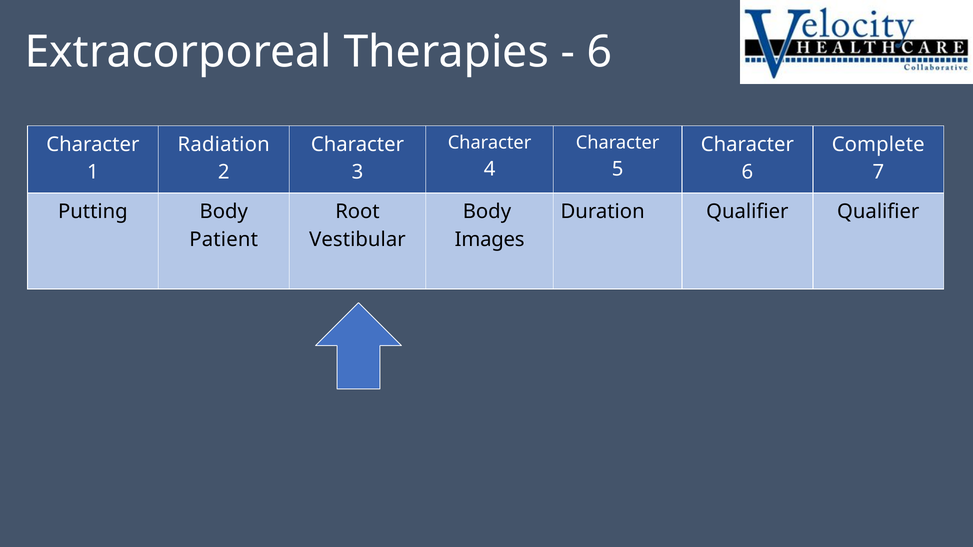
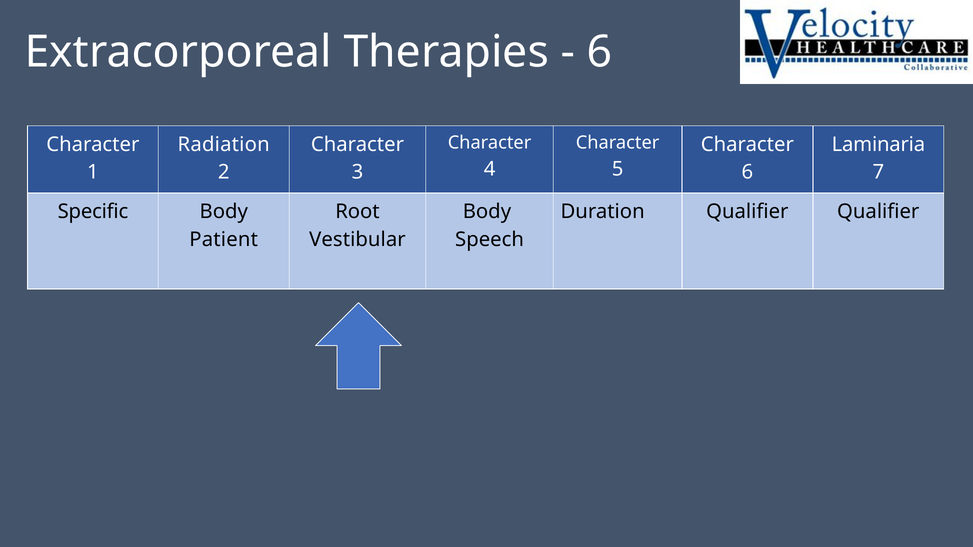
Complete: Complete -> Laminaria
Putting: Putting -> Specific
Images: Images -> Speech
